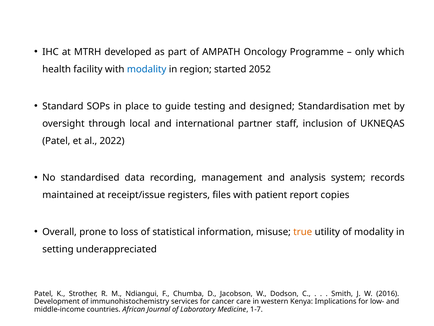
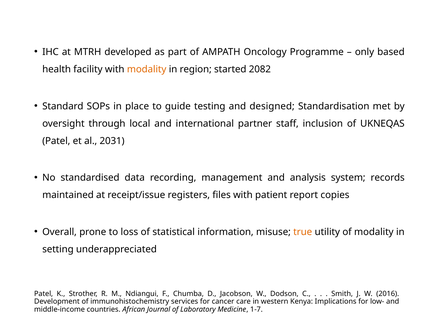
which: which -> based
modality at (147, 69) colour: blue -> orange
2052: 2052 -> 2082
2022: 2022 -> 2031
